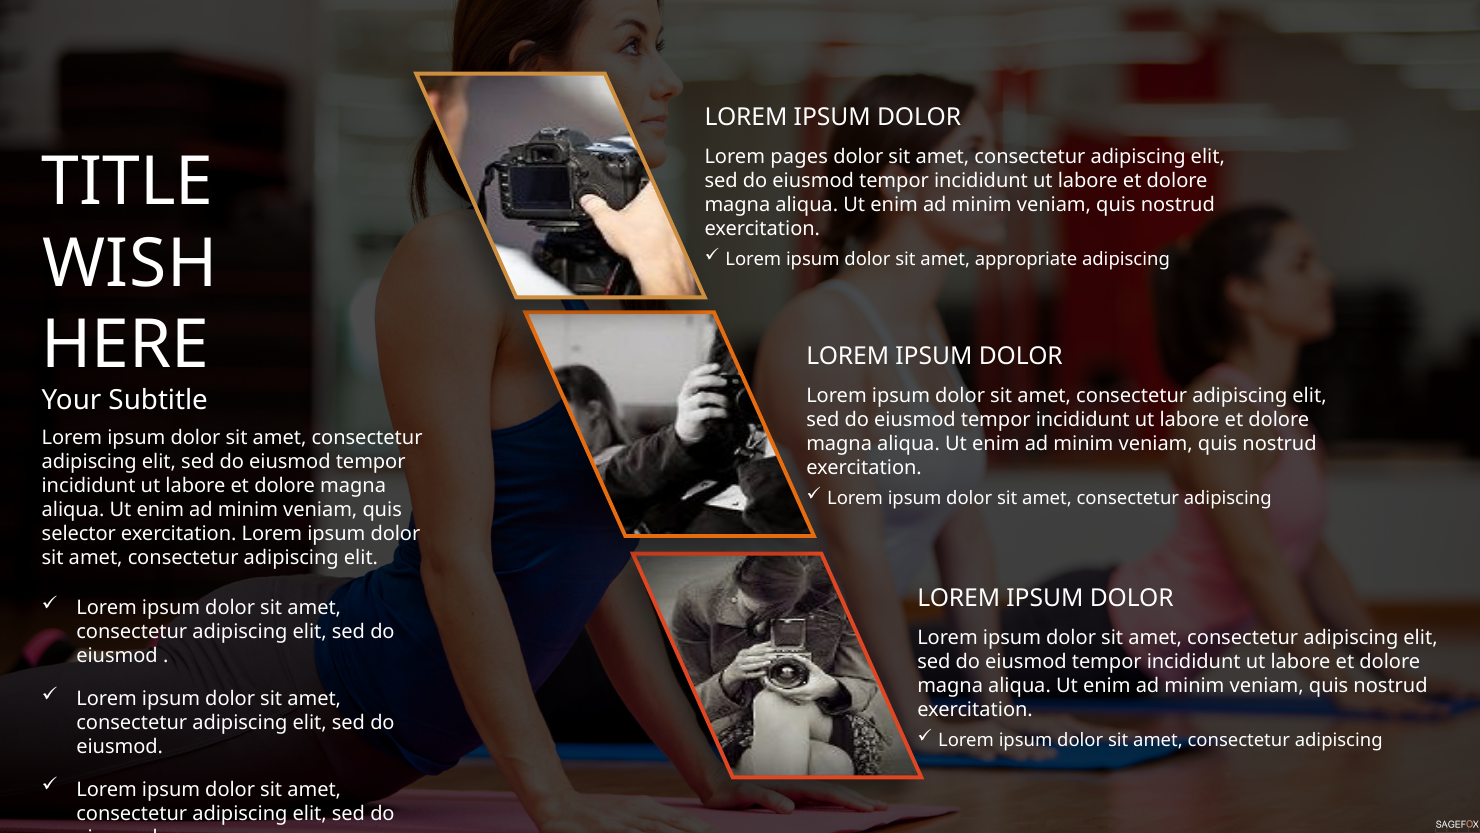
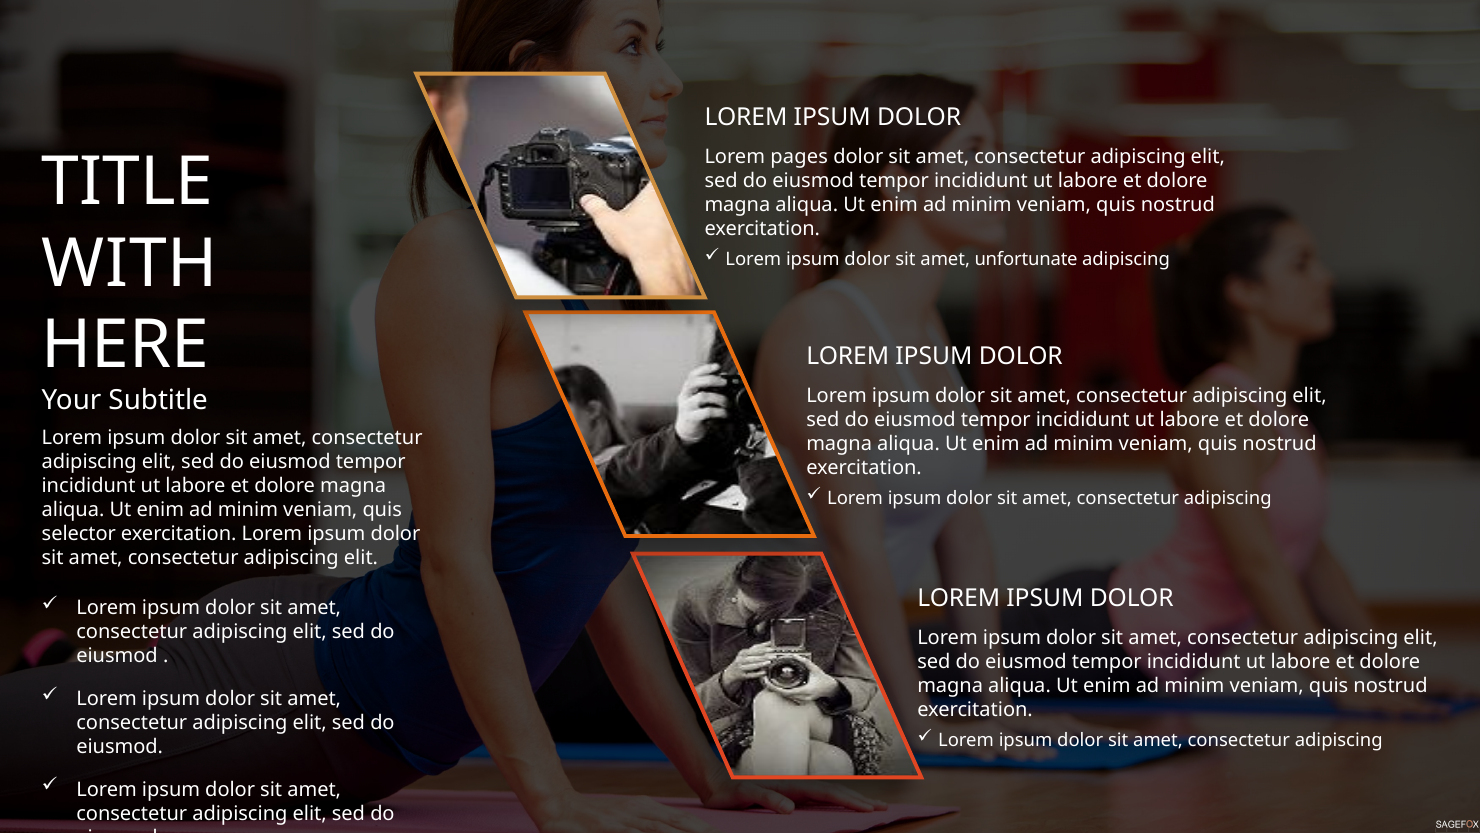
WISH: WISH -> WITH
appropriate: appropriate -> unfortunate
